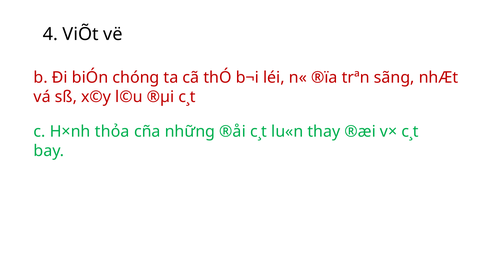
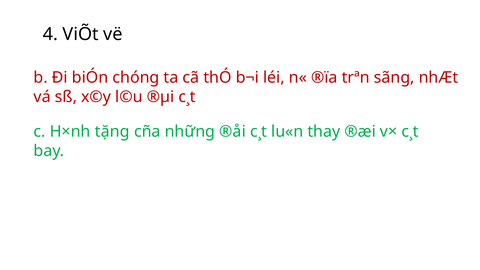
thỏa: thỏa -> tặng
